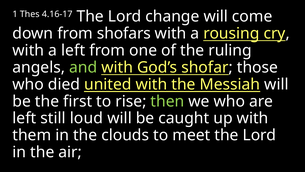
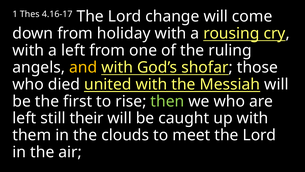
shofars: shofars -> holiday
and colour: light green -> yellow
loud: loud -> their
